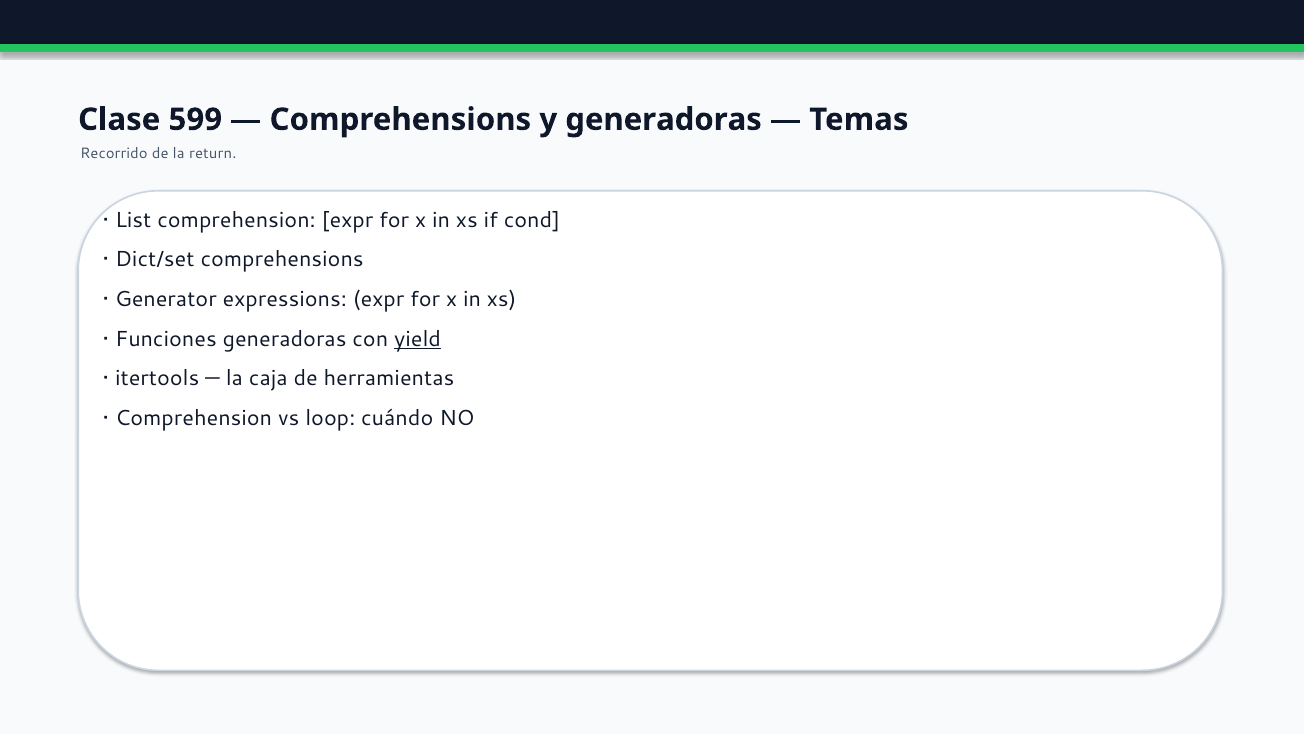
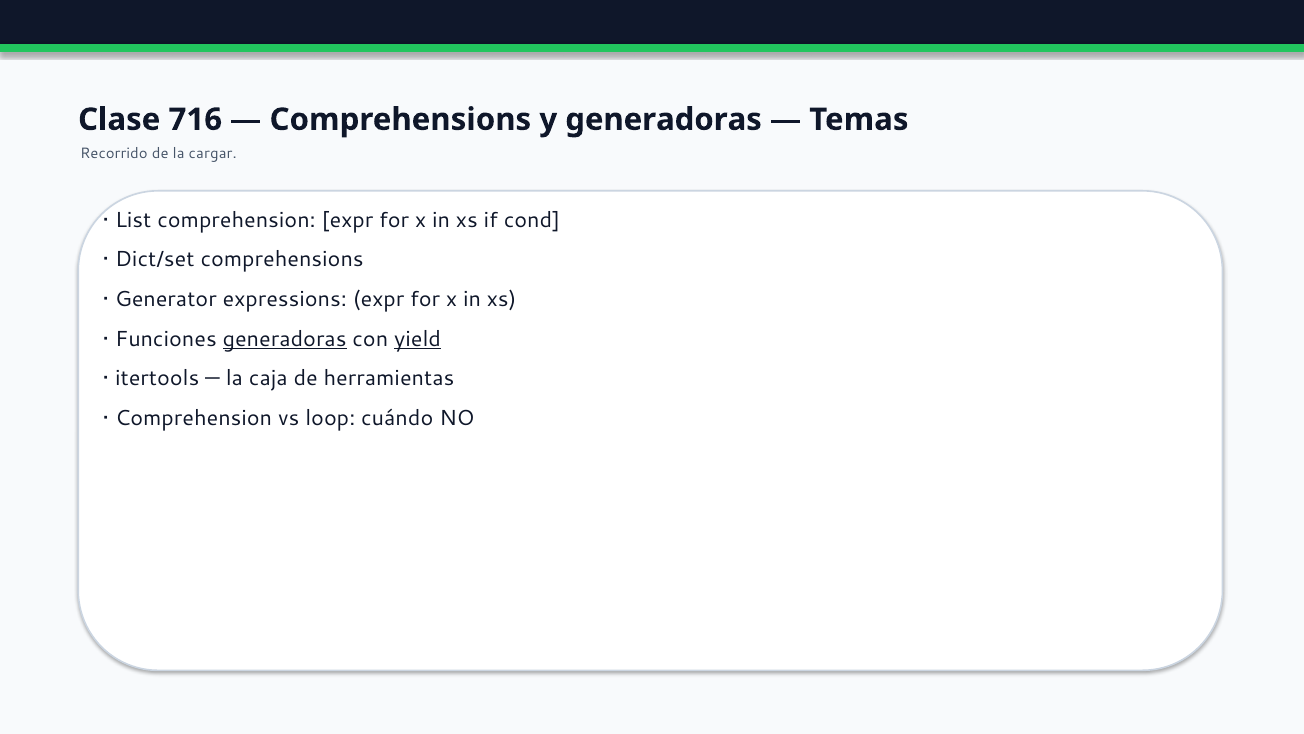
599: 599 -> 716
return: return -> cargar
generadoras at (285, 339) underline: none -> present
